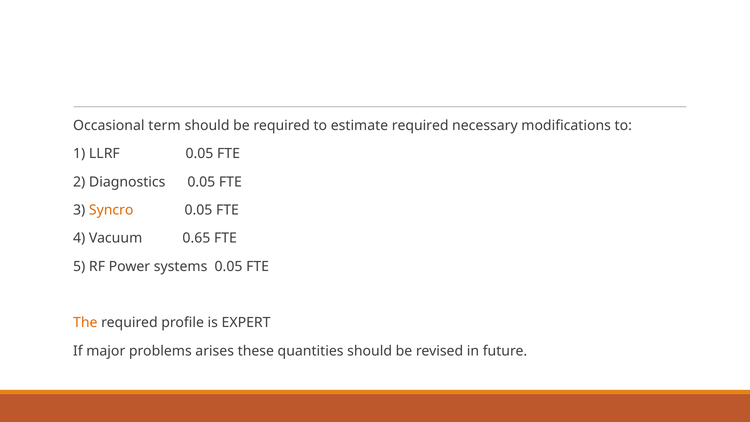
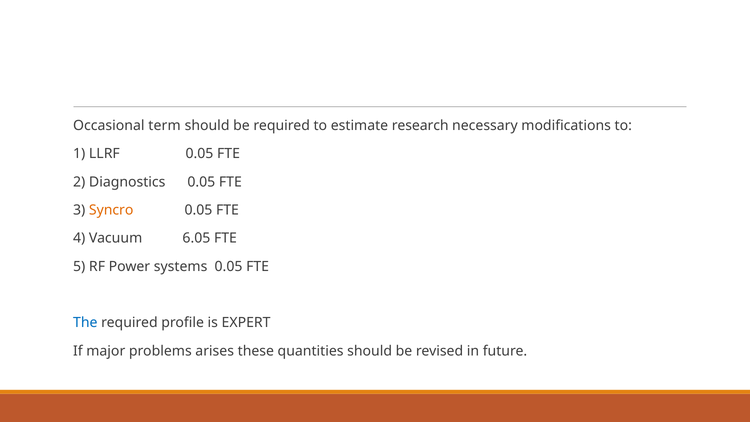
estimate required: required -> research
0.65: 0.65 -> 6.05
The colour: orange -> blue
